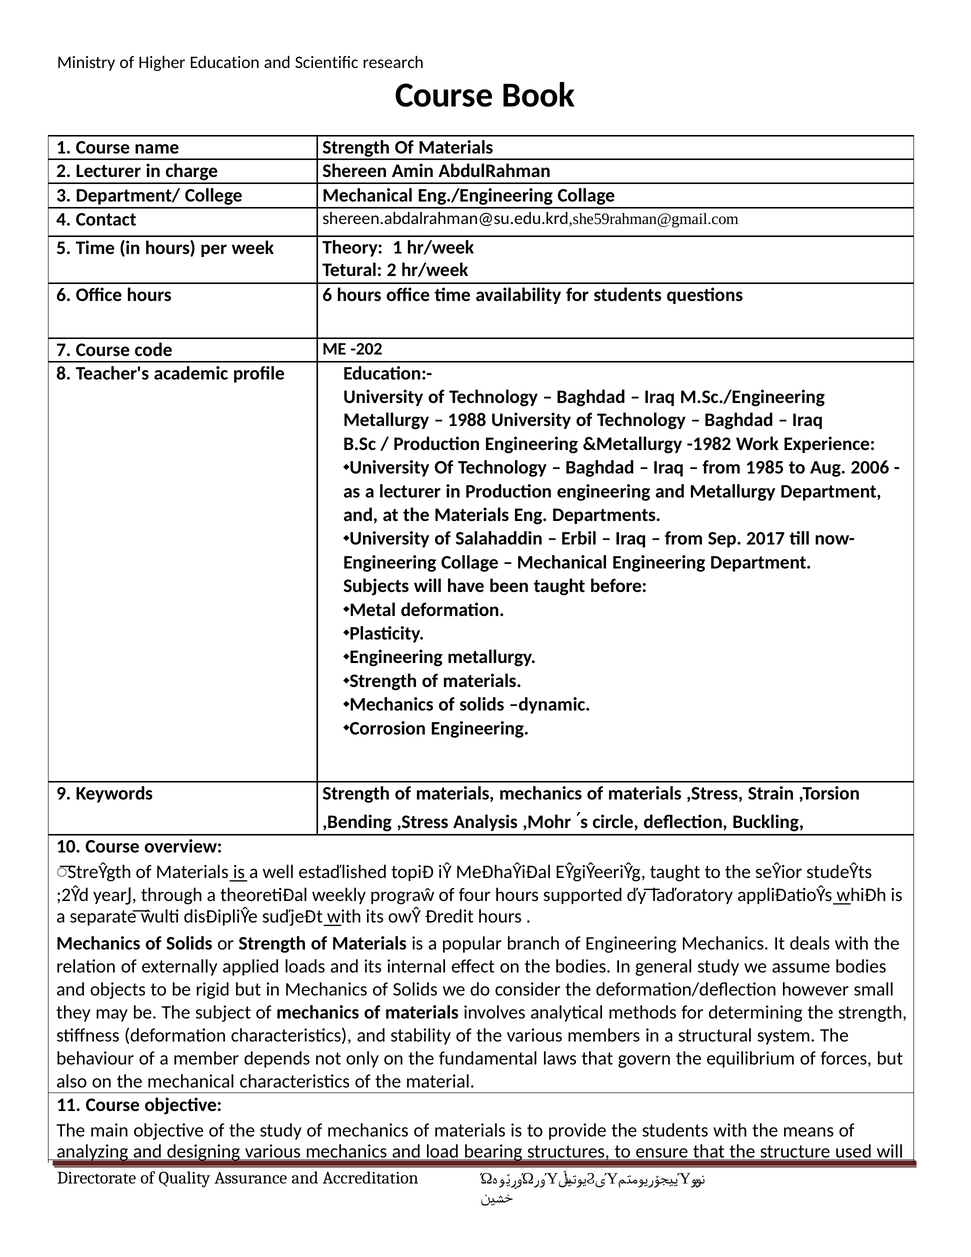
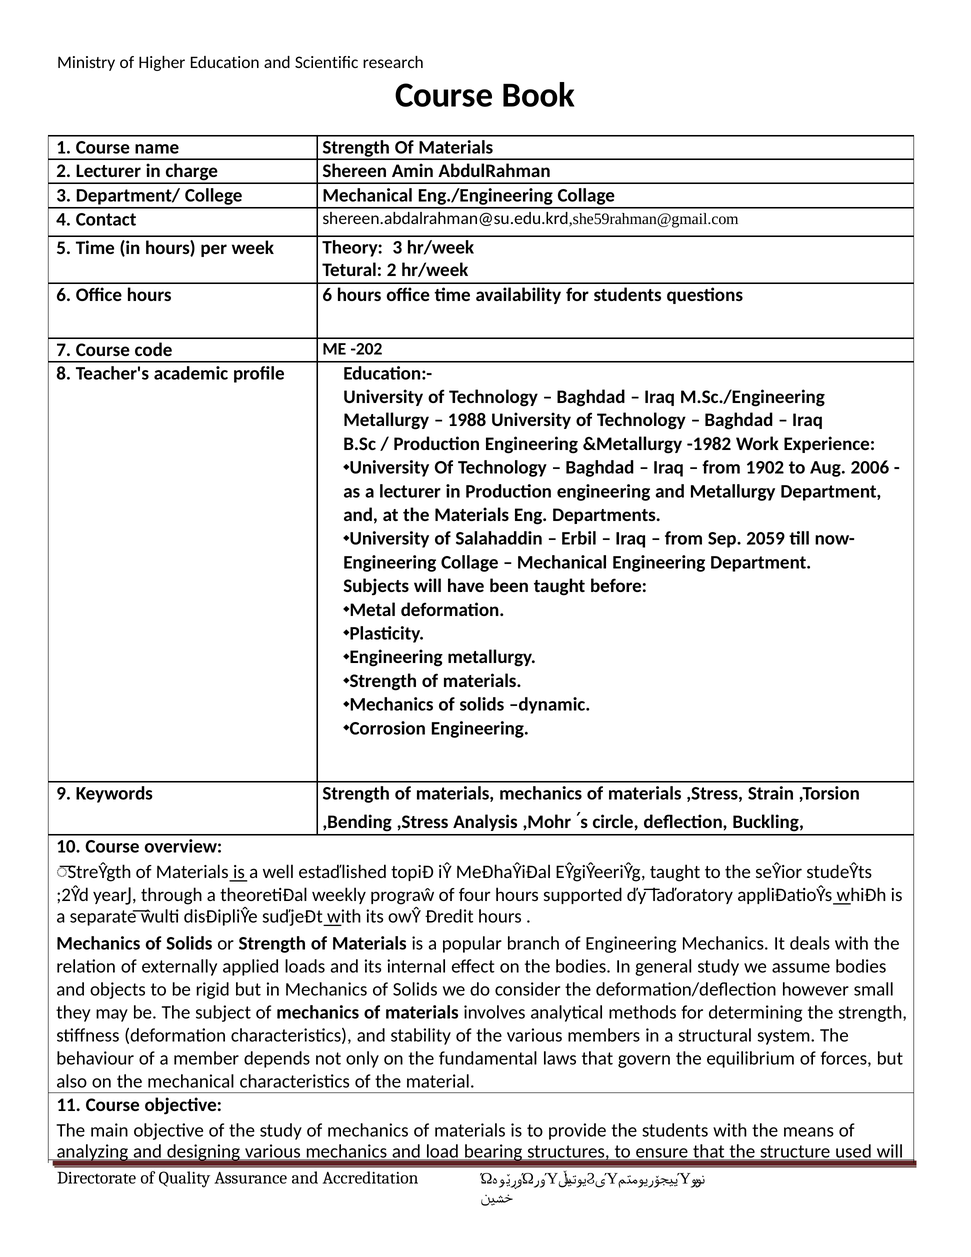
Theory 1: 1 -> 3
1985: 1985 -> 1902
2017: 2017 -> 2059
